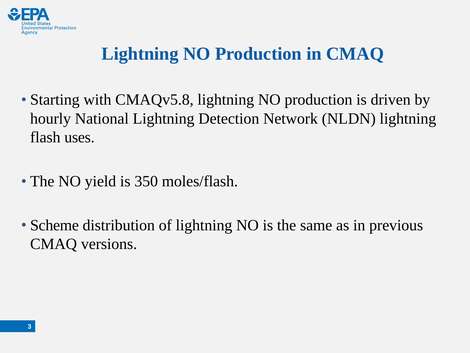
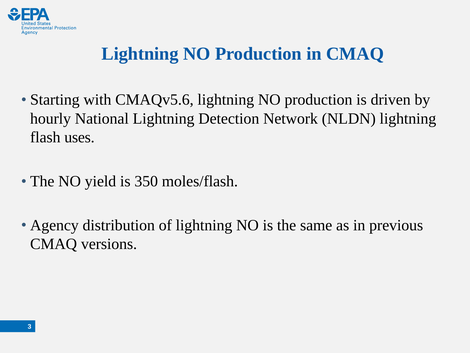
CMAQv5.8: CMAQv5.8 -> CMAQv5.6
Scheme: Scheme -> Agency
